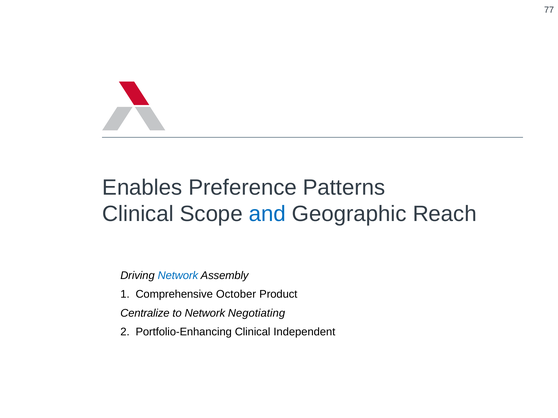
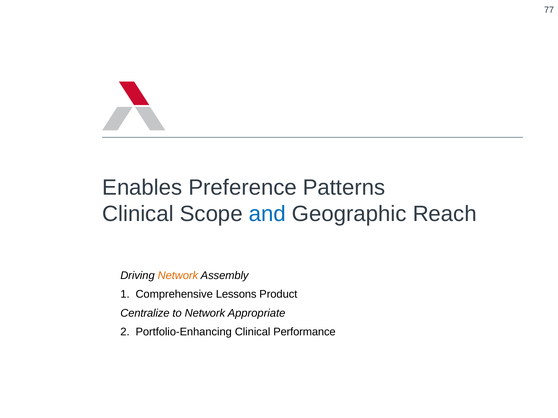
Network at (178, 276) colour: blue -> orange
October: October -> Lessons
Negotiating: Negotiating -> Appropriate
Independent: Independent -> Performance
